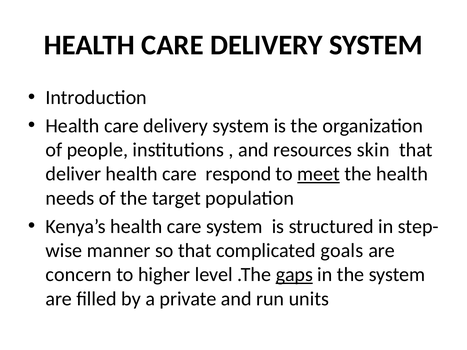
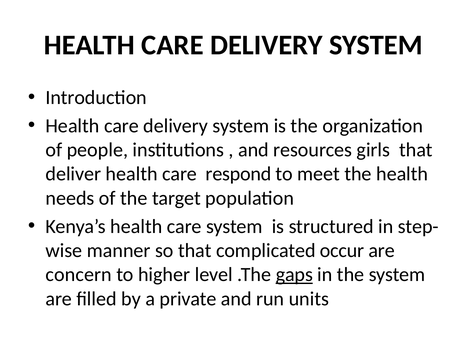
skin: skin -> girls
meet underline: present -> none
goals: goals -> occur
